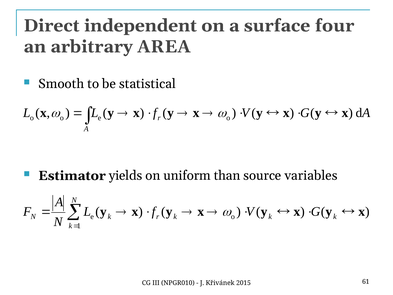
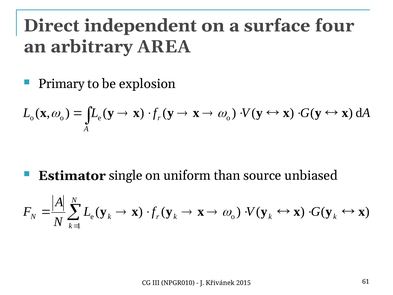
Smooth: Smooth -> Primary
statistical: statistical -> explosion
yields: yields -> single
variables: variables -> unbiased
